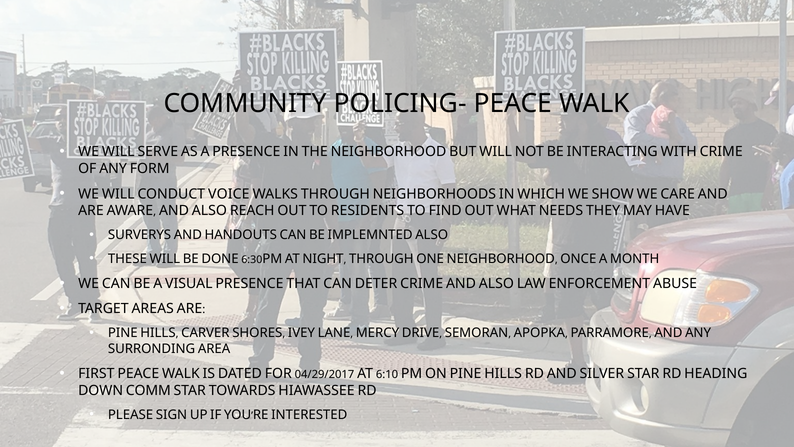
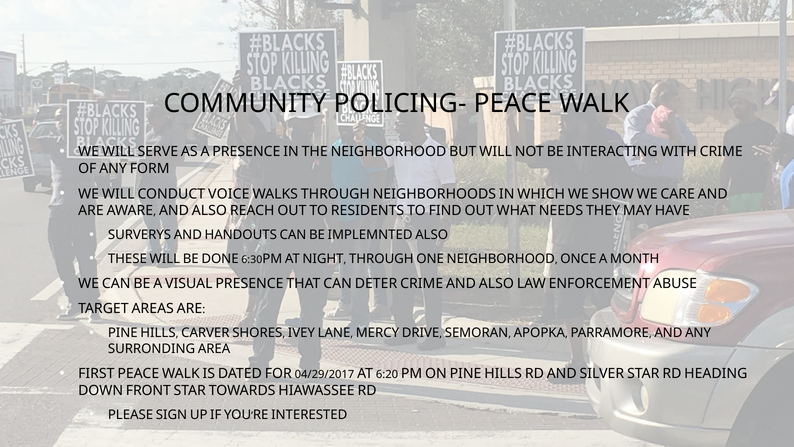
6:10: 6:10 -> 6:20
COMM: COMM -> FRONT
